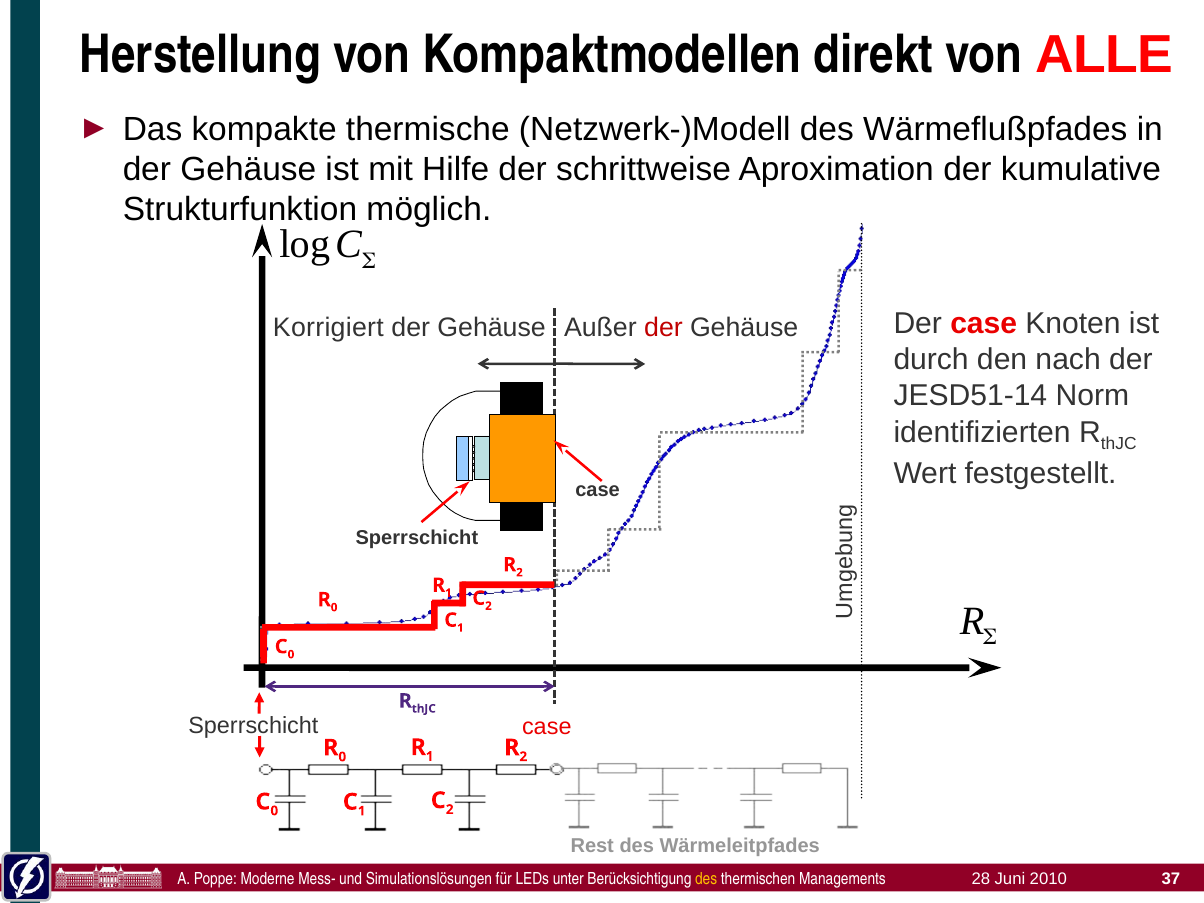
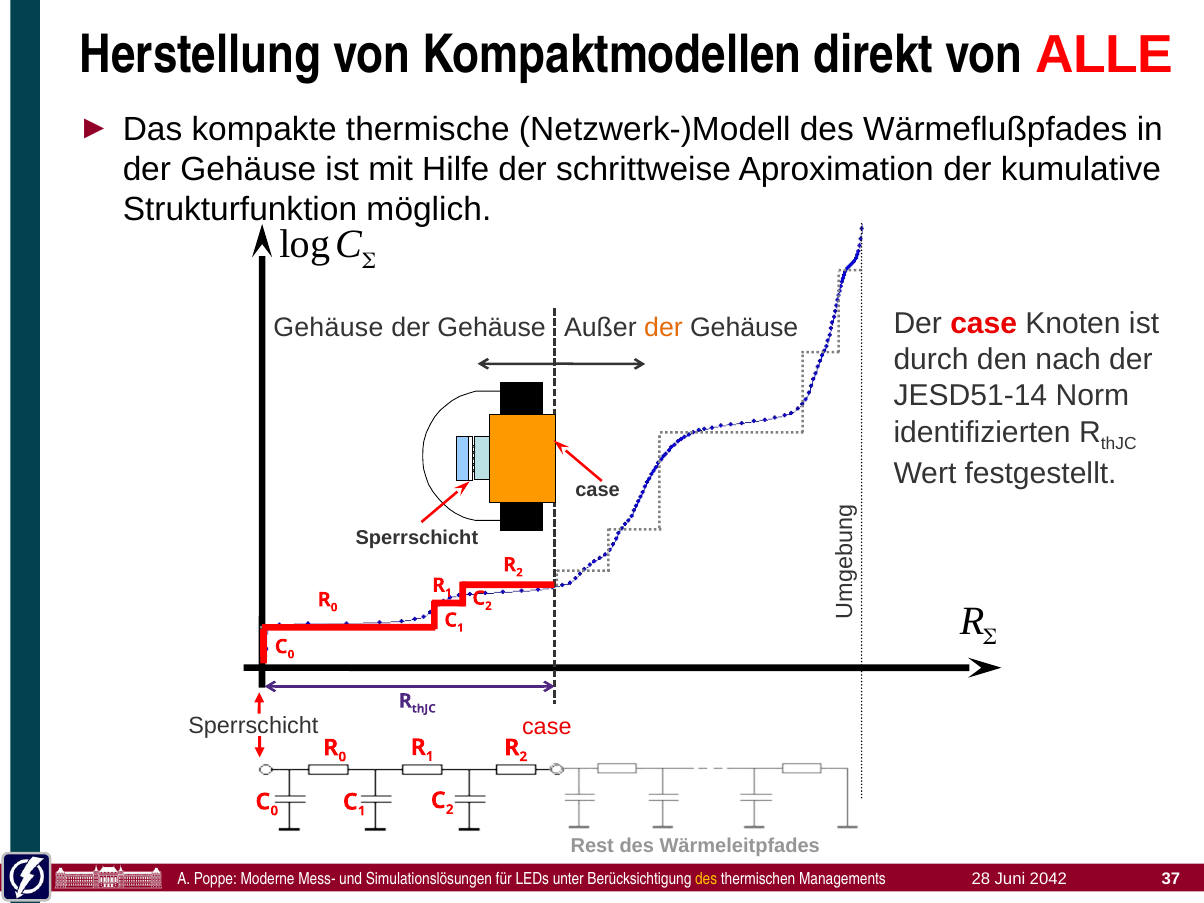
der at (663, 328) colour: red -> orange
Korrigiert at (328, 328): Korrigiert -> Gehäuse
2010: 2010 -> 2042
